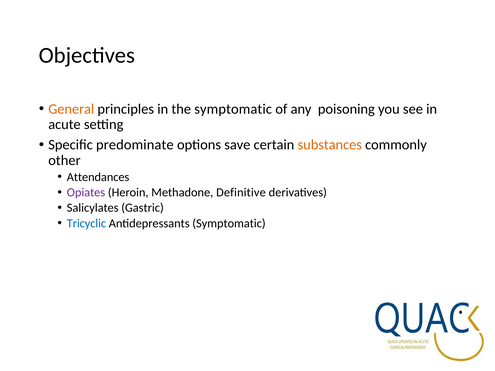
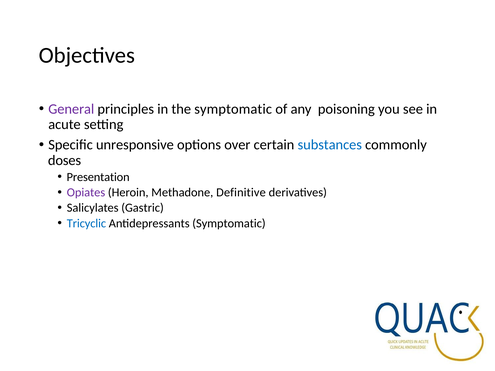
General colour: orange -> purple
predominate: predominate -> unresponsive
save: save -> over
substances colour: orange -> blue
other: other -> doses
Attendances: Attendances -> Presentation
